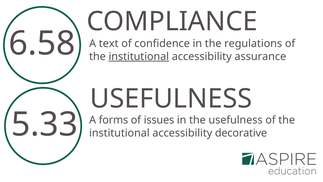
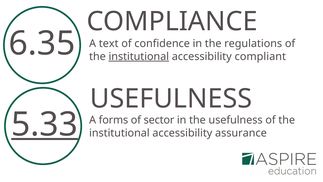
6.58: 6.58 -> 6.35
assurance: assurance -> compliant
5.33 underline: none -> present
issues: issues -> sector
decorative: decorative -> assurance
